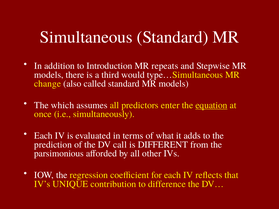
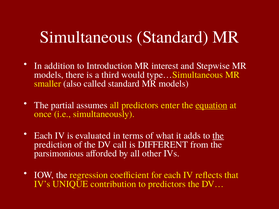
repeats: repeats -> interest
change: change -> smaller
which: which -> partial
the at (218, 136) underline: none -> present
to difference: difference -> predictors
